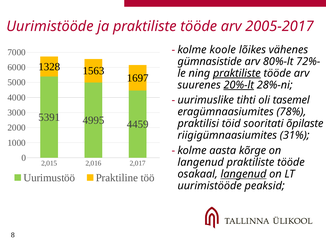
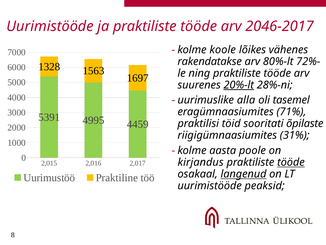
2005-2017: 2005-2017 -> 2046-2017
gümnasistide: gümnasistide -> rakendatakse
praktiliste at (237, 73) underline: present -> none
tihti: tihti -> alla
78%: 78% -> 71%
kõrge: kõrge -> poole
langenud at (201, 162): langenud -> kirjandus
tööde at (291, 162) underline: none -> present
